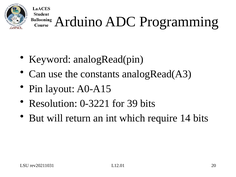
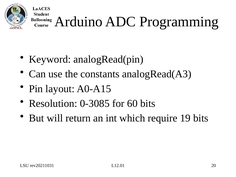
0-3221: 0-3221 -> 0-3085
39: 39 -> 60
14: 14 -> 19
